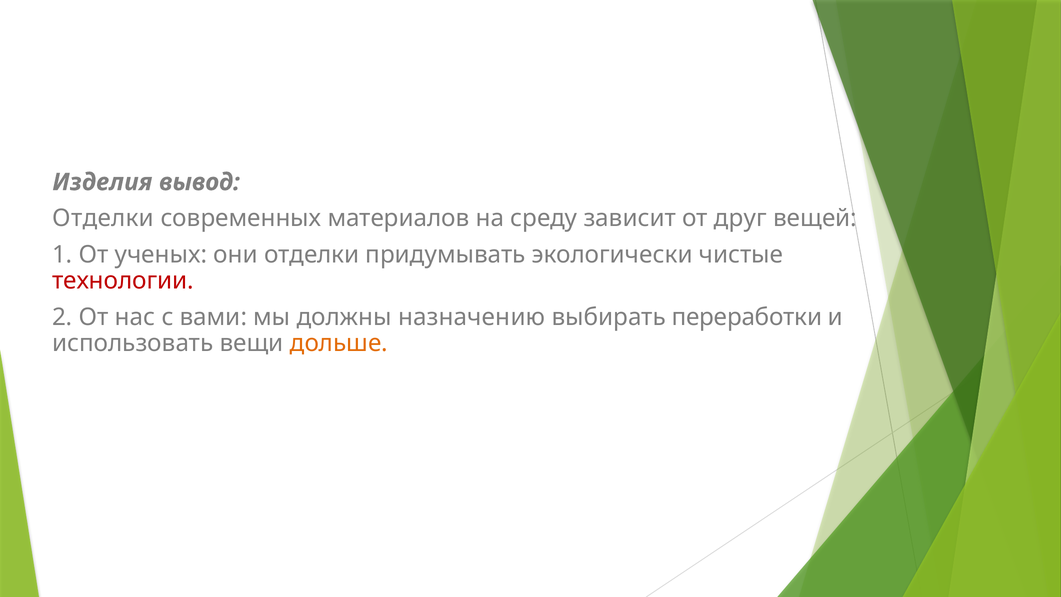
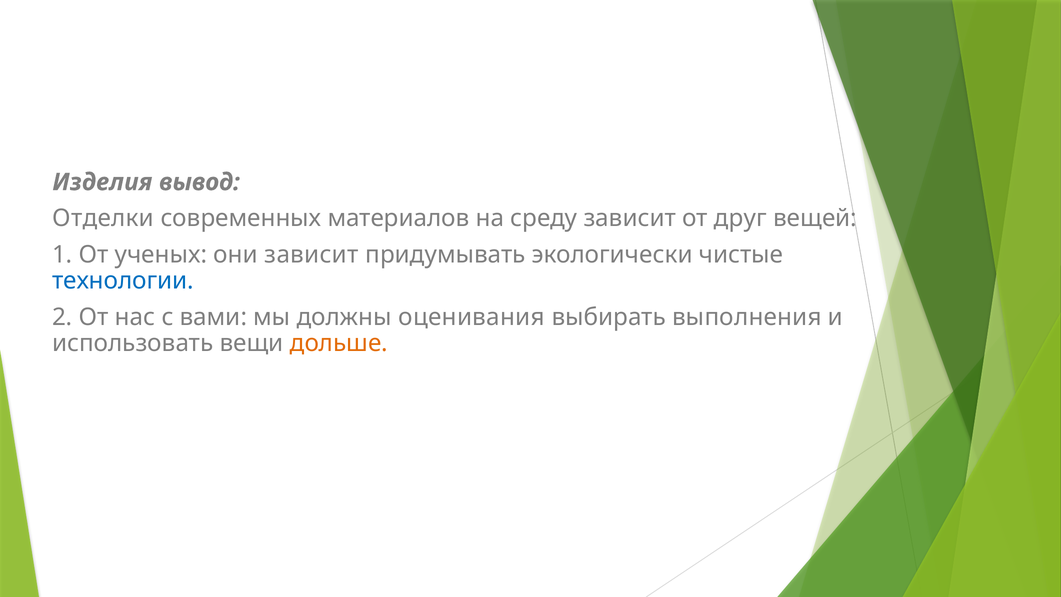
они отделки: отделки -> зависит
технологии colour: red -> blue
назначению: назначению -> оценивания
переработки: переработки -> выполнения
